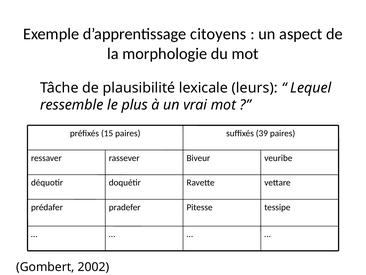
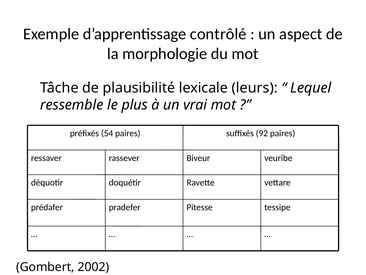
citoyens: citoyens -> contrôlé
15: 15 -> 54
39: 39 -> 92
